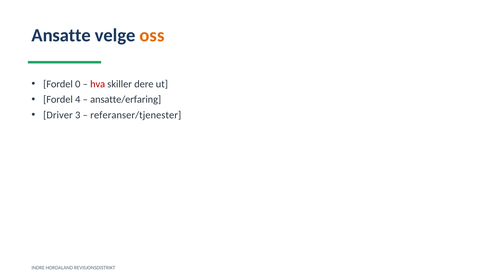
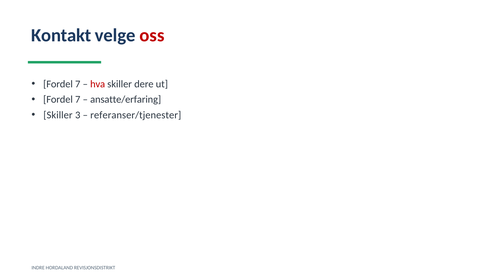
Ansatte: Ansatte -> Kontakt
oss colour: orange -> red
0 at (78, 84): 0 -> 7
4 at (78, 100): 4 -> 7
Driver at (58, 115): Driver -> Skiller
